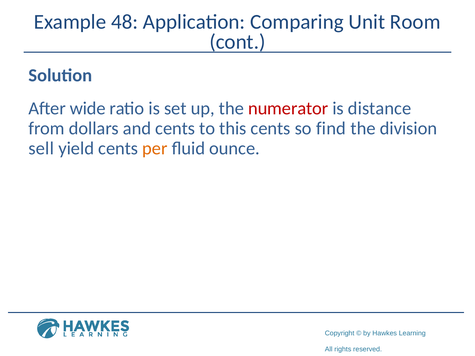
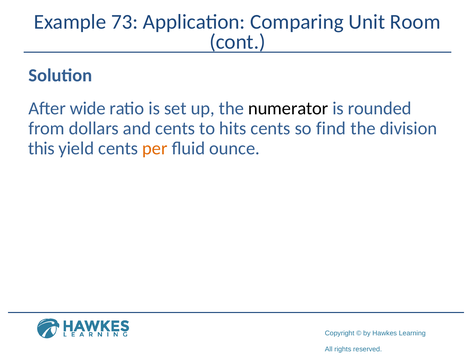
48: 48 -> 73
numerator colour: red -> black
distance: distance -> rounded
this: this -> hits
sell: sell -> this
